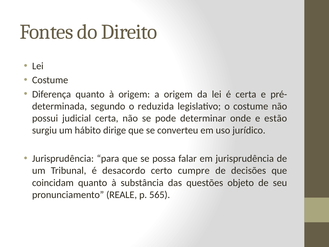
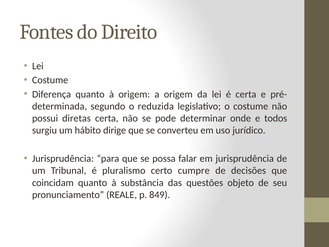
judicial: judicial -> diretas
estão: estão -> todos
desacordo: desacordo -> pluralismo
565: 565 -> 849
